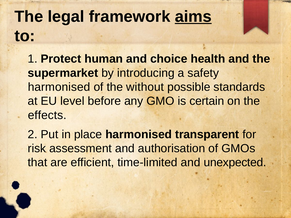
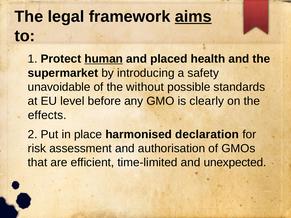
human underline: none -> present
choice: choice -> placed
harmonised at (59, 87): harmonised -> unavoidable
certain: certain -> clearly
transparent: transparent -> declaration
